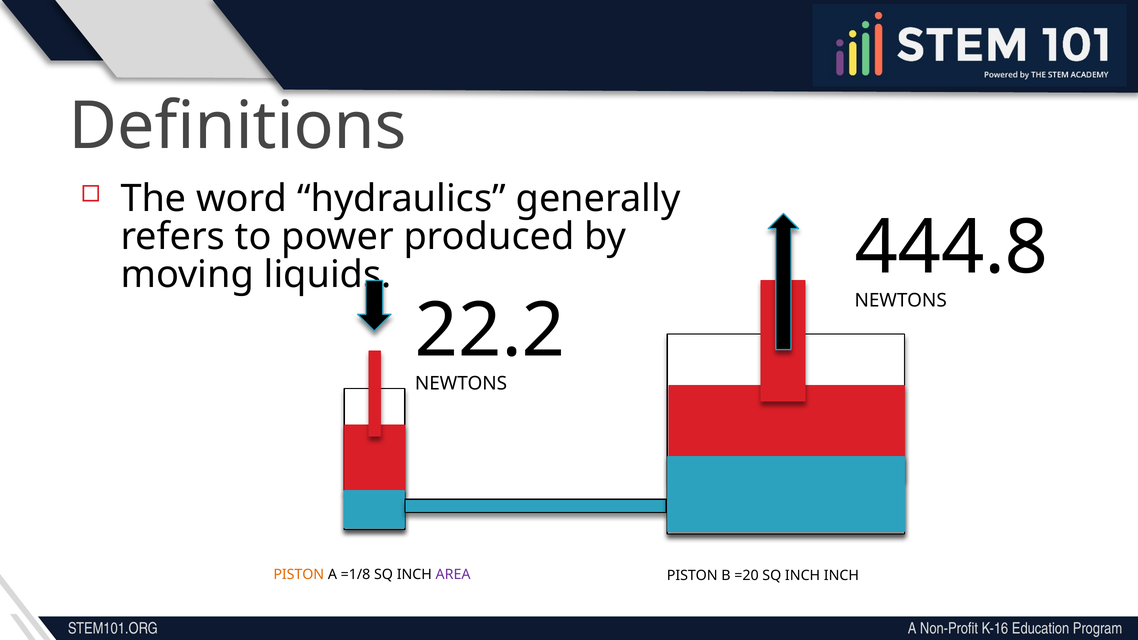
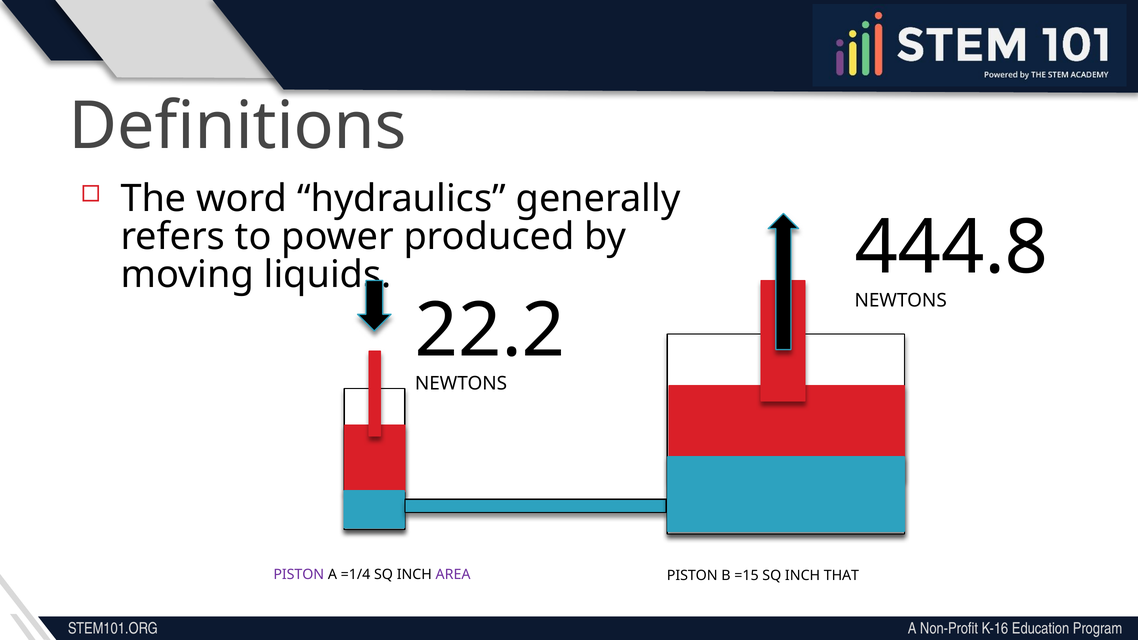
PISTON at (299, 575) colour: orange -> purple
=1/8: =1/8 -> =1/4
=20: =20 -> =15
INCH INCH: INCH -> THAT
